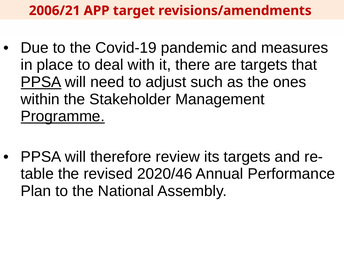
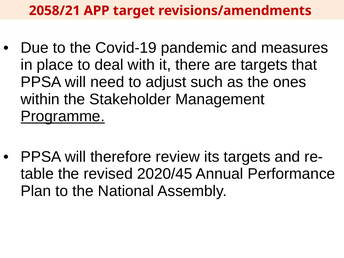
2006/21: 2006/21 -> 2058/21
PPSA at (41, 82) underline: present -> none
2020/46: 2020/46 -> 2020/45
